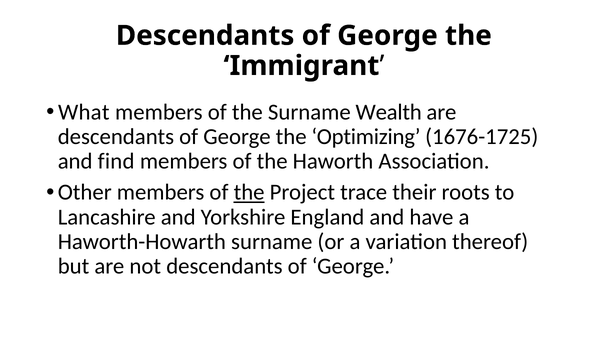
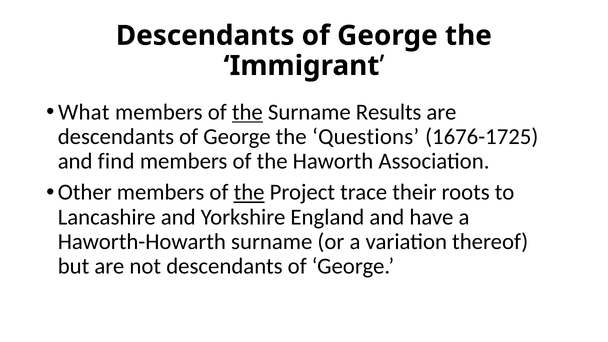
the at (247, 112) underline: none -> present
Wealth: Wealth -> Results
Optimizing: Optimizing -> Questions
